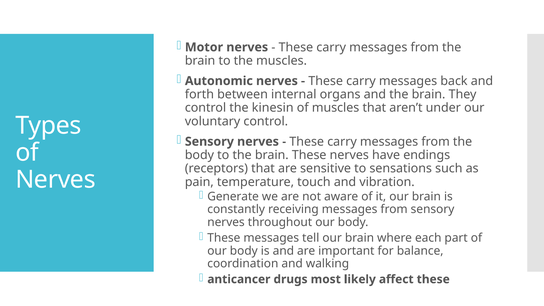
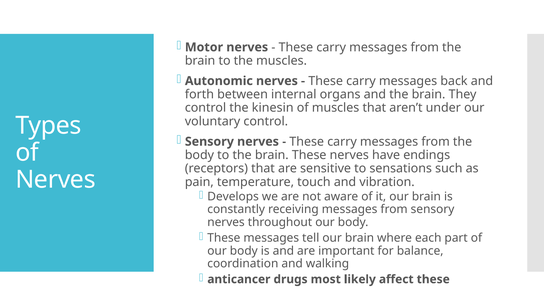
Generate: Generate -> Develops
